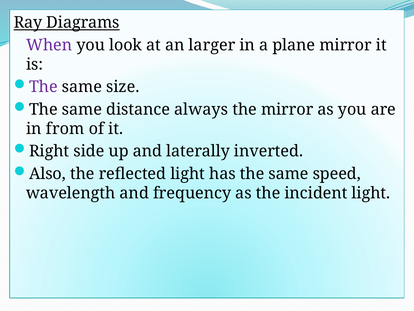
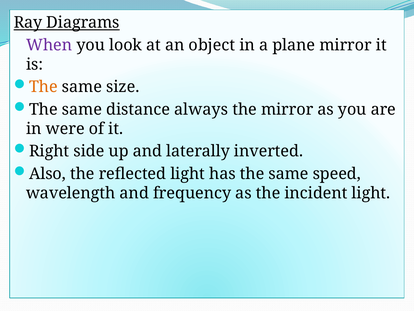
larger: larger -> object
The at (43, 87) colour: purple -> orange
from: from -> were
